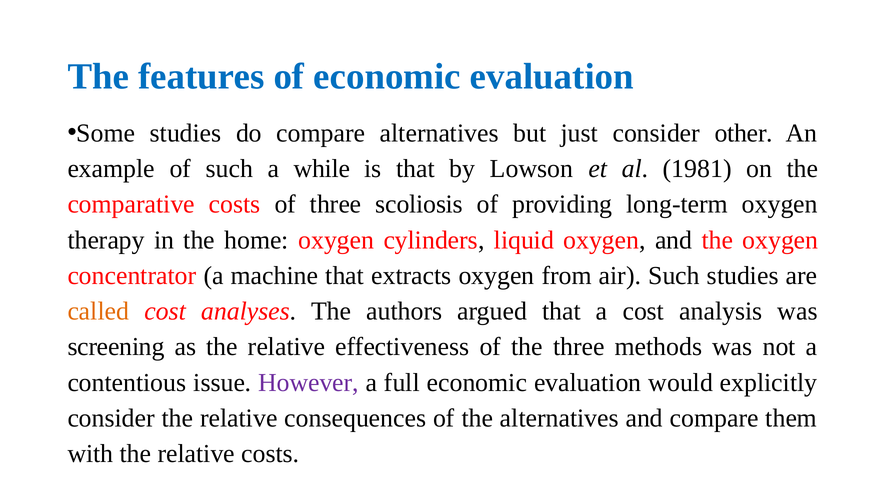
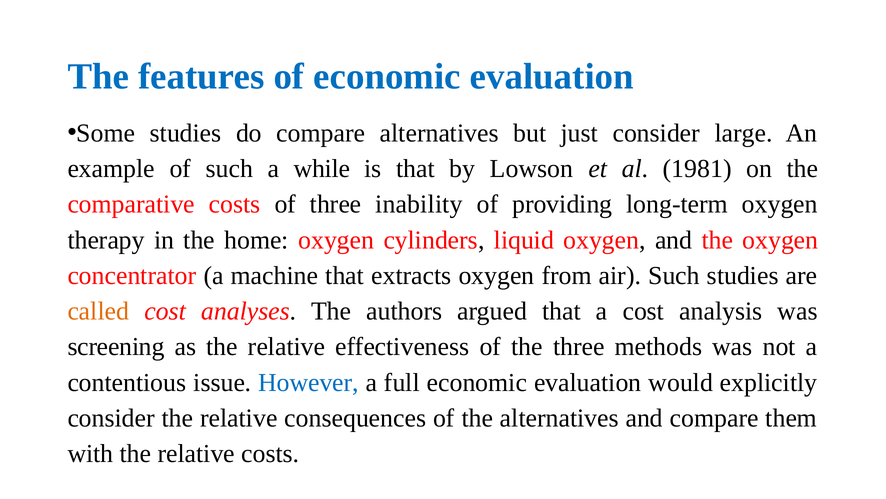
other: other -> large
scoliosis: scoliosis -> inability
However colour: purple -> blue
